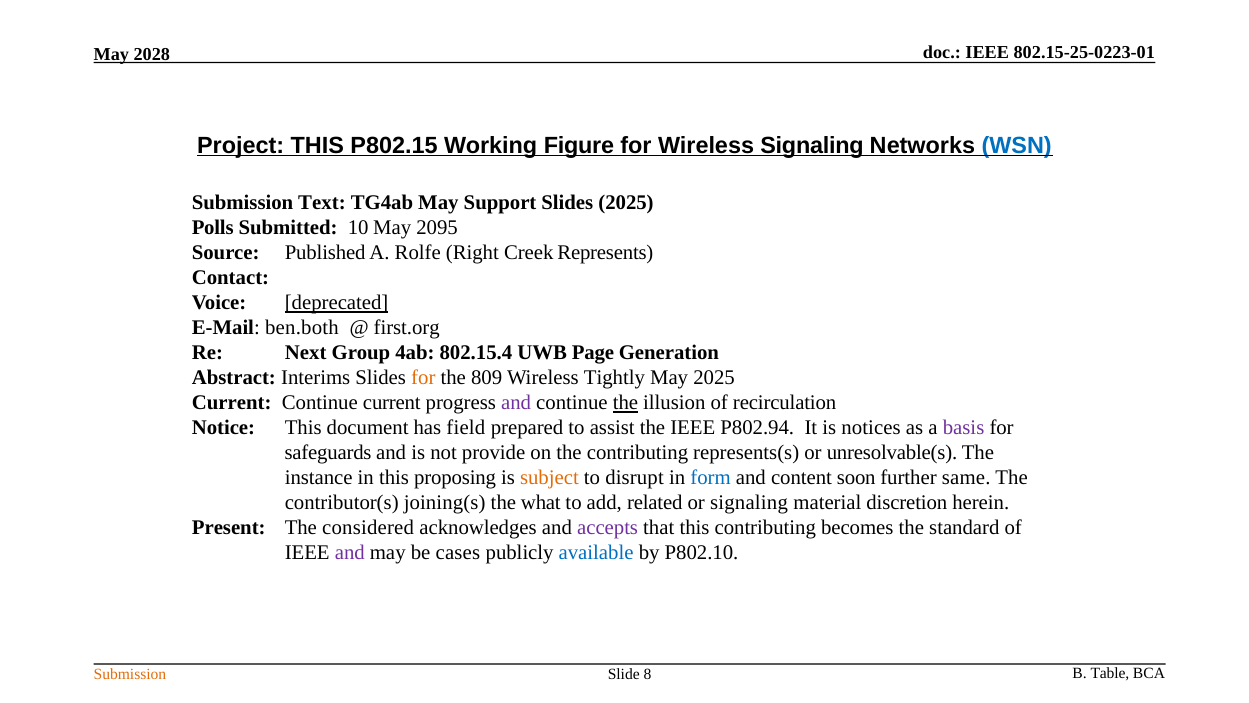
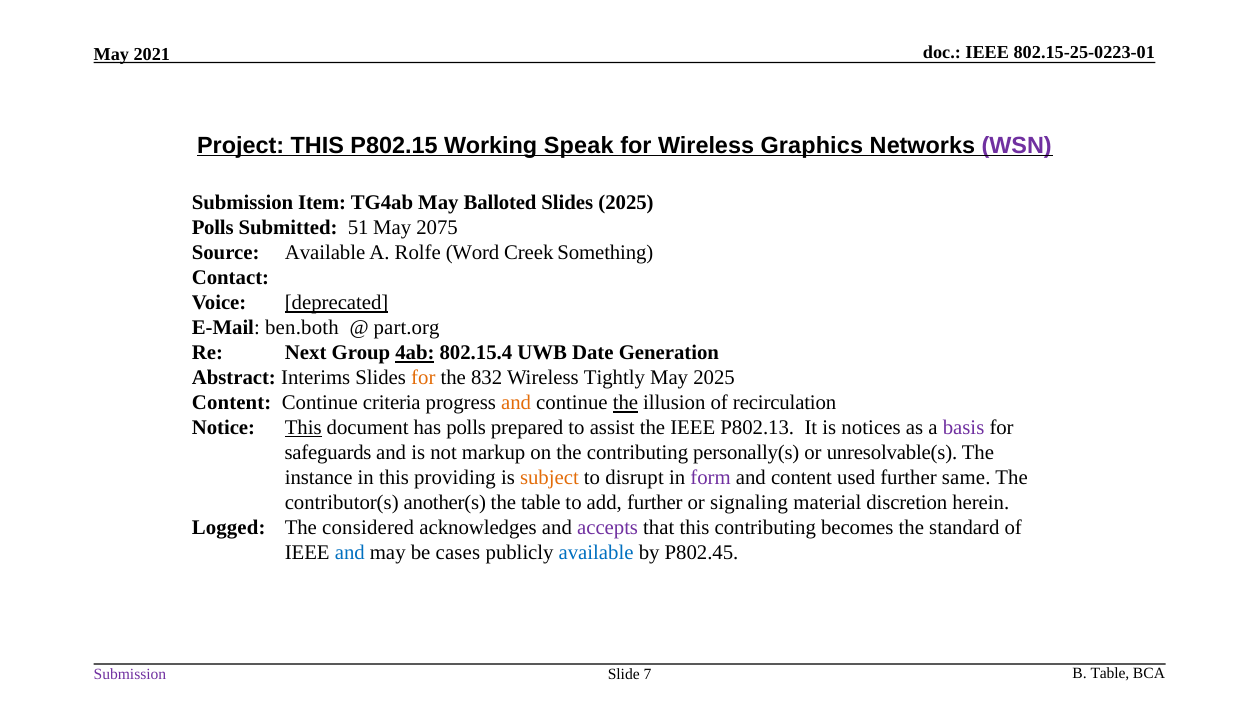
2028: 2028 -> 2021
Figure: Figure -> Speak
Wireless Signaling: Signaling -> Graphics
WSN colour: blue -> purple
Text: Text -> Item
Support: Support -> Balloted
10: 10 -> 51
2095: 2095 -> 2075
Source Published: Published -> Available
Right: Right -> Word
Represents: Represents -> Something
first.org: first.org -> part.org
4ab underline: none -> present
Page: Page -> Date
809: 809 -> 832
Current at (232, 403): Current -> Content
Continue current: current -> criteria
and at (516, 403) colour: purple -> orange
This at (303, 428) underline: none -> present
has field: field -> polls
P802.94: P802.94 -> P802.13
provide: provide -> markup
represents(s: represents(s -> personally(s
proposing: proposing -> providing
form colour: blue -> purple
soon: soon -> used
joining(s: joining(s -> another(s
the what: what -> table
add related: related -> further
Present: Present -> Logged
and at (350, 552) colour: purple -> blue
P802.10: P802.10 -> P802.45
Submission at (130, 674) colour: orange -> purple
8: 8 -> 7
